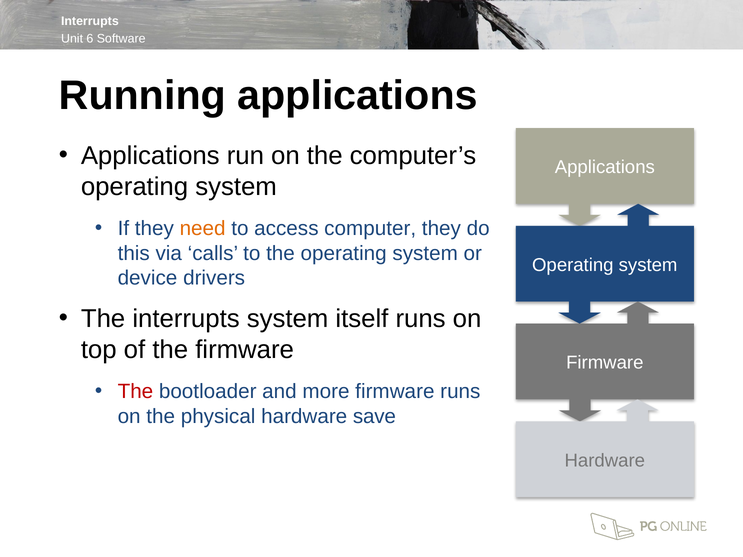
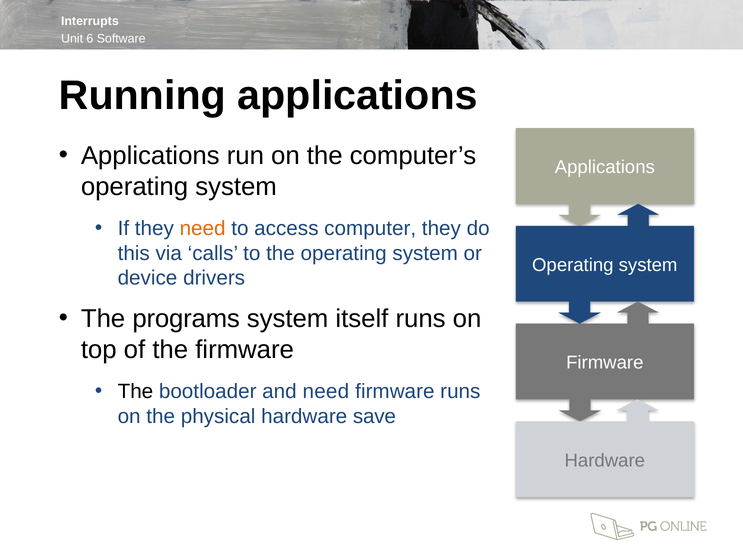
The interrupts: interrupts -> programs
The at (135, 392) colour: red -> black
and more: more -> need
